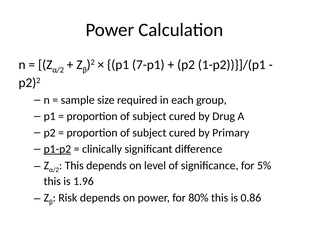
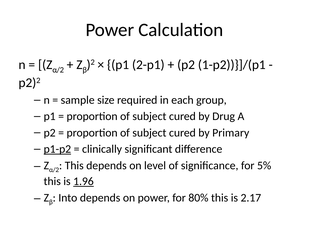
7-p1: 7-p1 -> 2-p1
1.96 underline: none -> present
Risk: Risk -> Into
0.86: 0.86 -> 2.17
